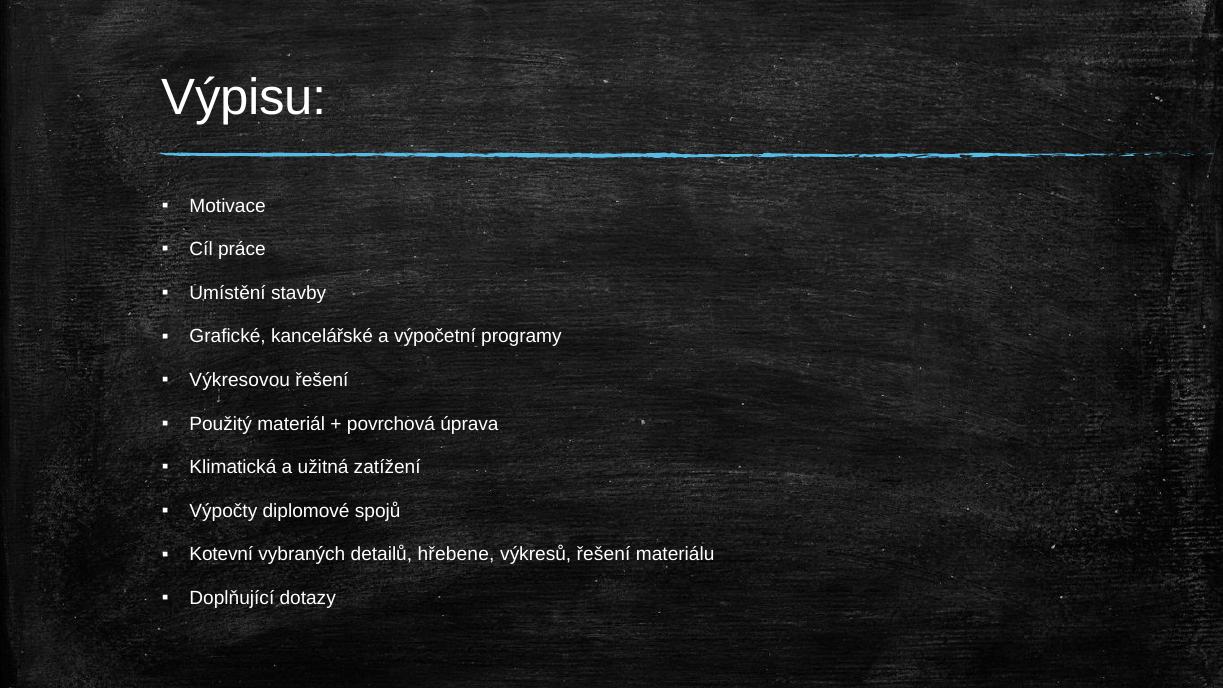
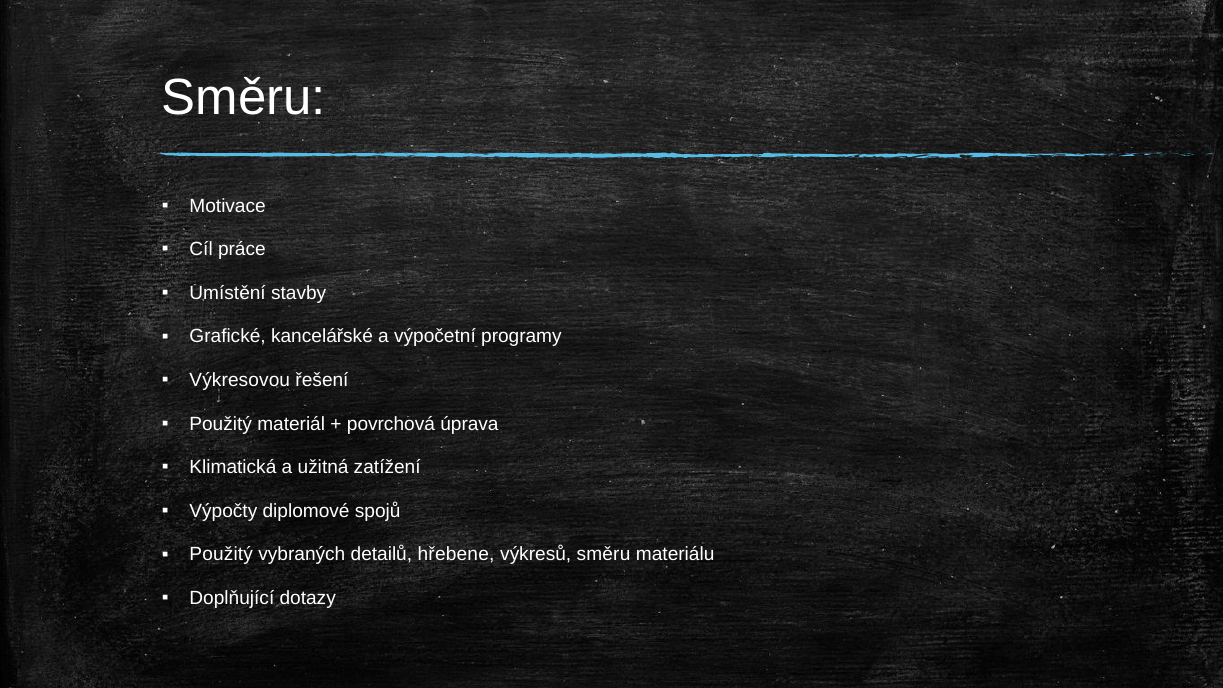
Výpisu at (244, 98): Výpisu -> Směru
Kotevní at (221, 555): Kotevní -> Použitý
výkresů řešení: řešení -> směru
